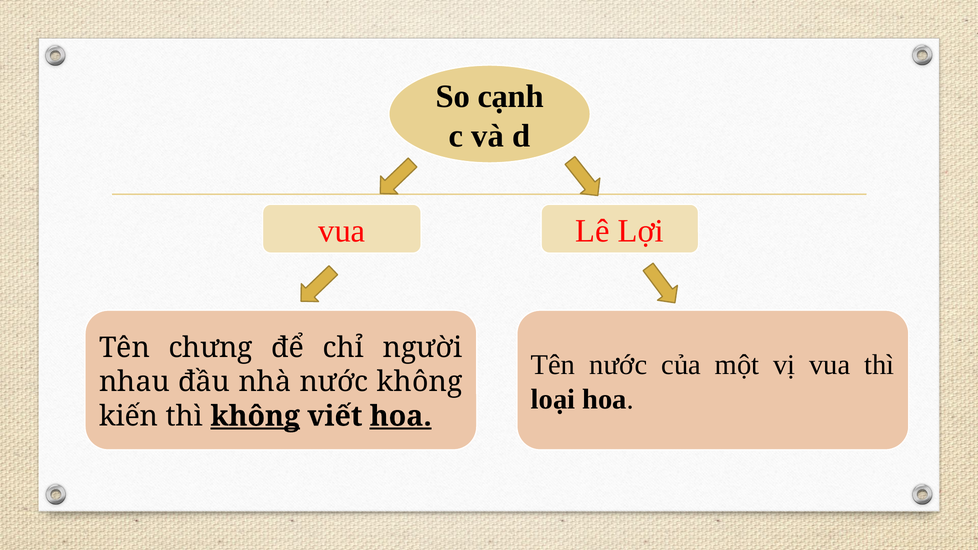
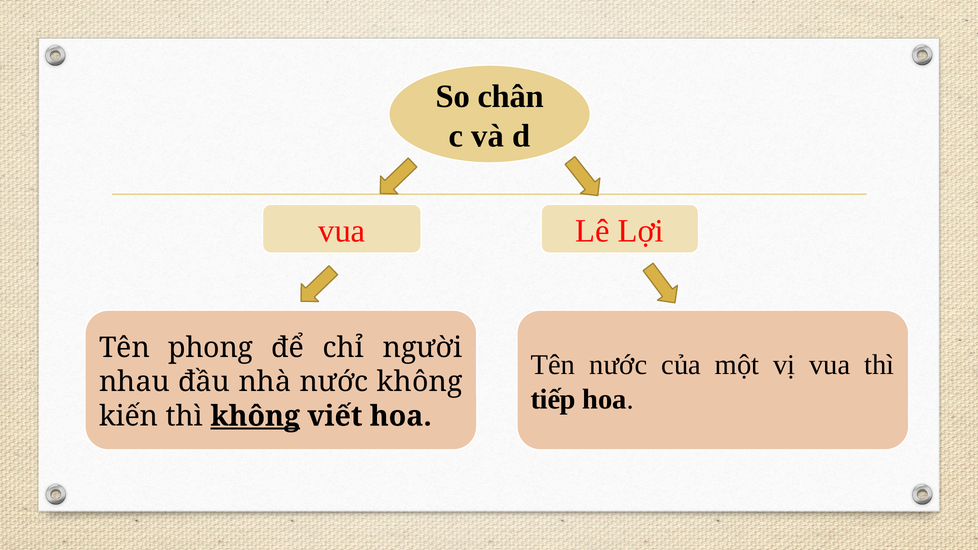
cạnh: cạnh -> chân
chưng: chưng -> phong
loại: loại -> tiếp
hoa at (401, 416) underline: present -> none
